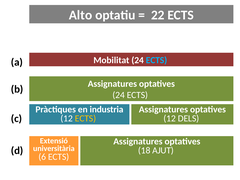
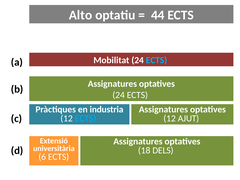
22: 22 -> 44
ECTS at (86, 118) colour: yellow -> light blue
DELS: DELS -> AJUT
AJUT: AJUT -> DELS
